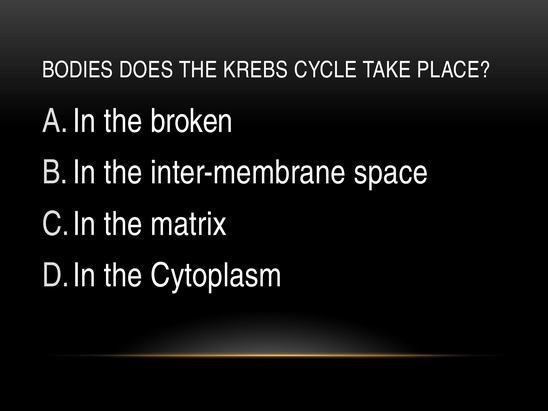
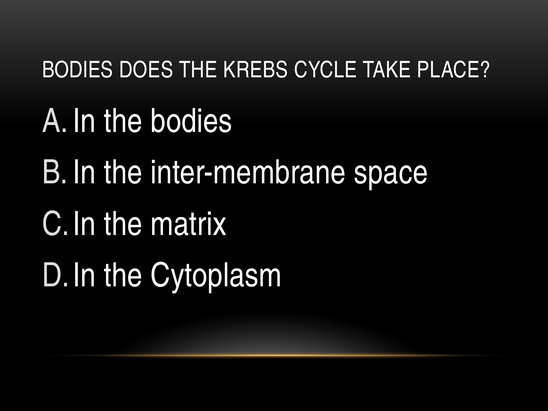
the broken: broken -> bodies
